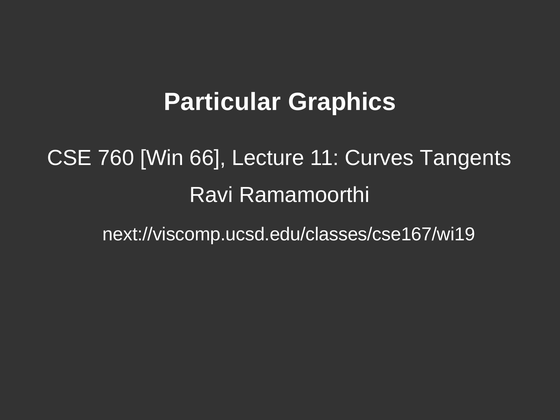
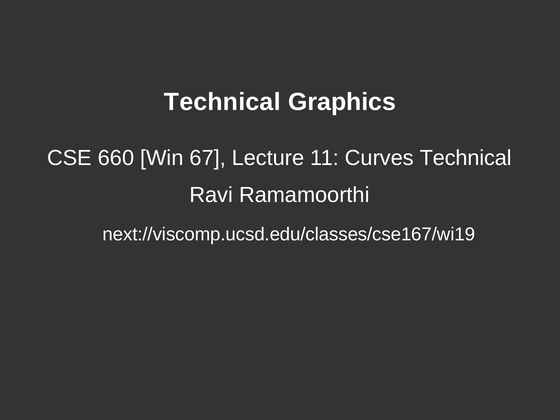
Particular at (222, 102): Particular -> Technical
760: 760 -> 660
66: 66 -> 67
Curves Tangents: Tangents -> Technical
